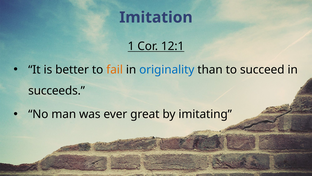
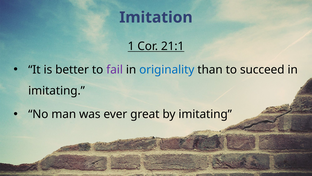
12:1: 12:1 -> 21:1
fail colour: orange -> purple
succeeds at (57, 91): succeeds -> imitating
